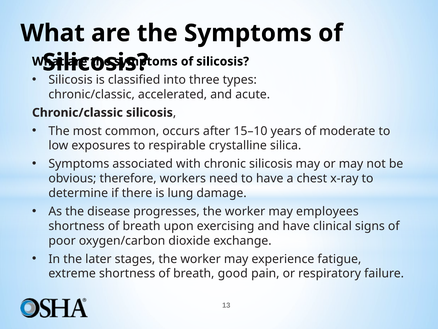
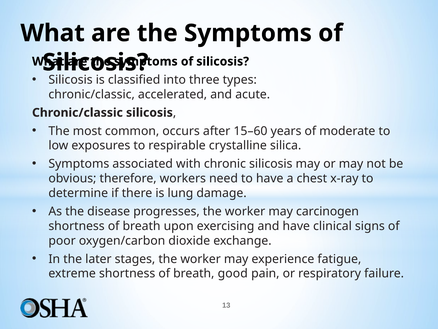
15–10: 15–10 -> 15–60
employees: employees -> carcinogen
